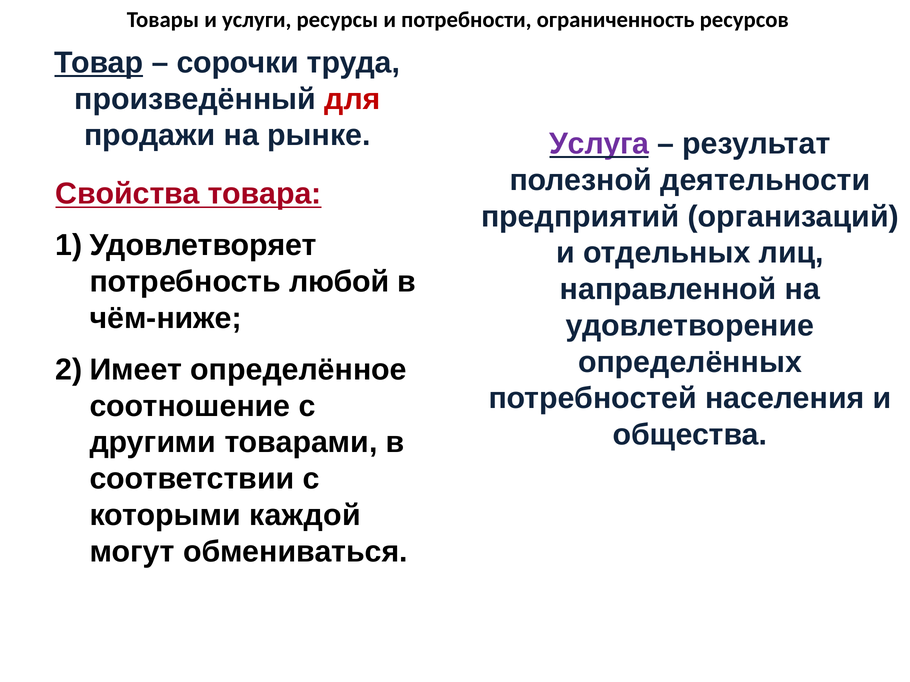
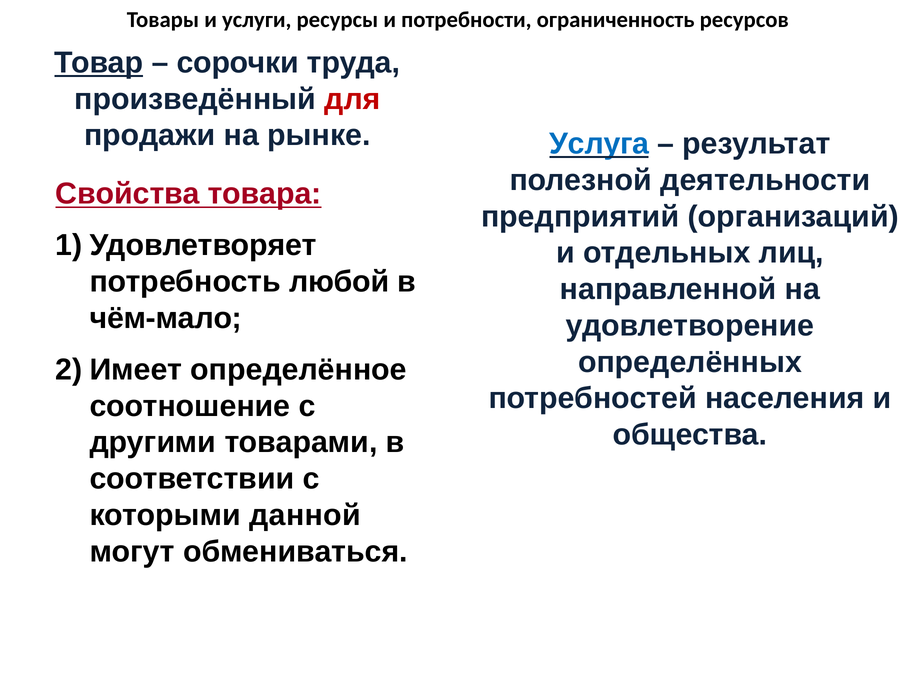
Услуга colour: purple -> blue
чём-ниже: чём-ниже -> чём-мало
каждой: каждой -> данной
